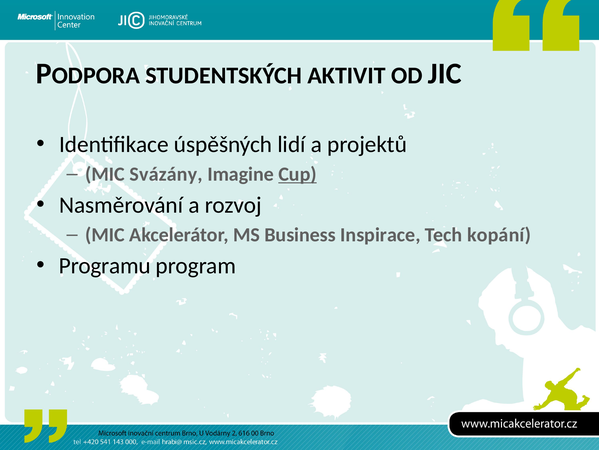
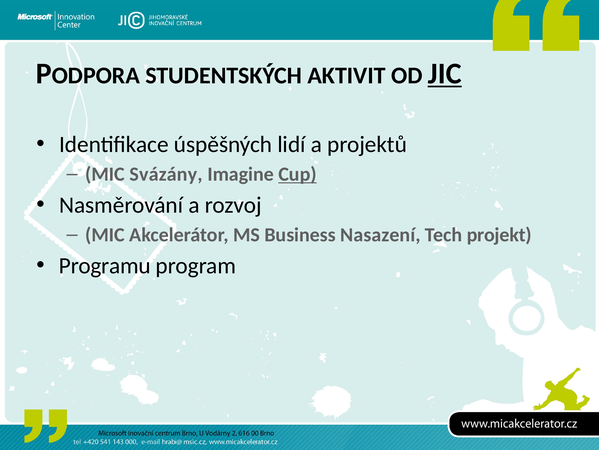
JIC underline: none -> present
Inspirace: Inspirace -> Nasazení
kopání: kopání -> projekt
